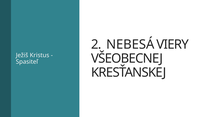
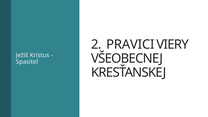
NEBESÁ: NEBESÁ -> PRAVICI
